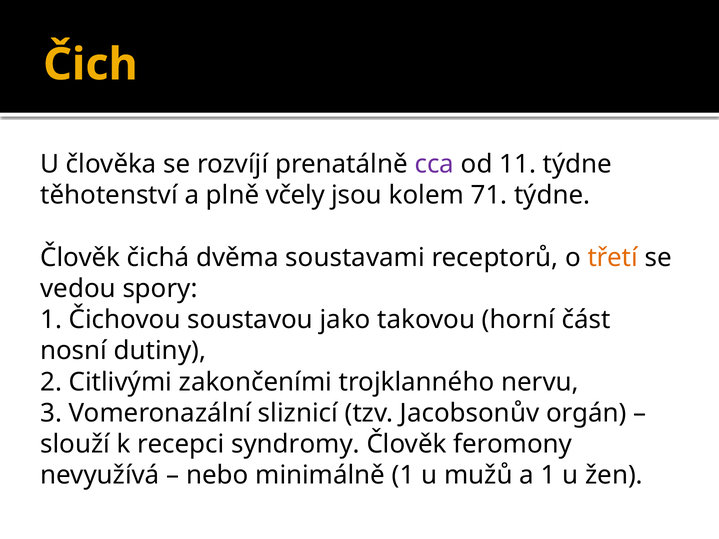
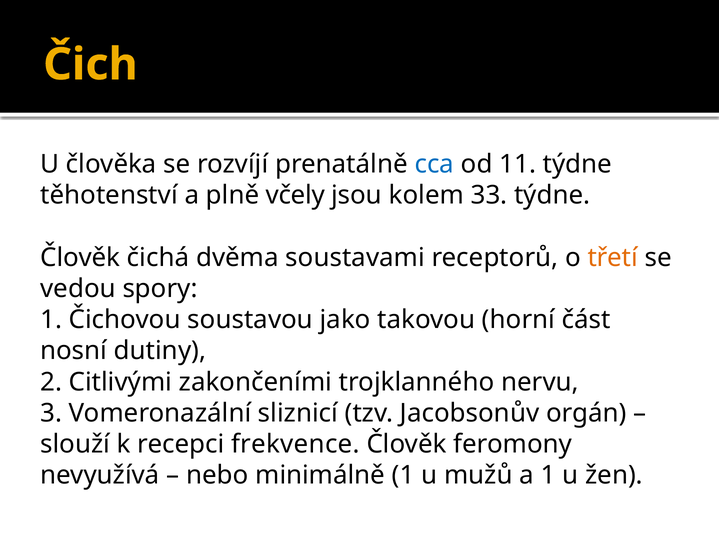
cca colour: purple -> blue
71: 71 -> 33
syndromy: syndromy -> frekvence
